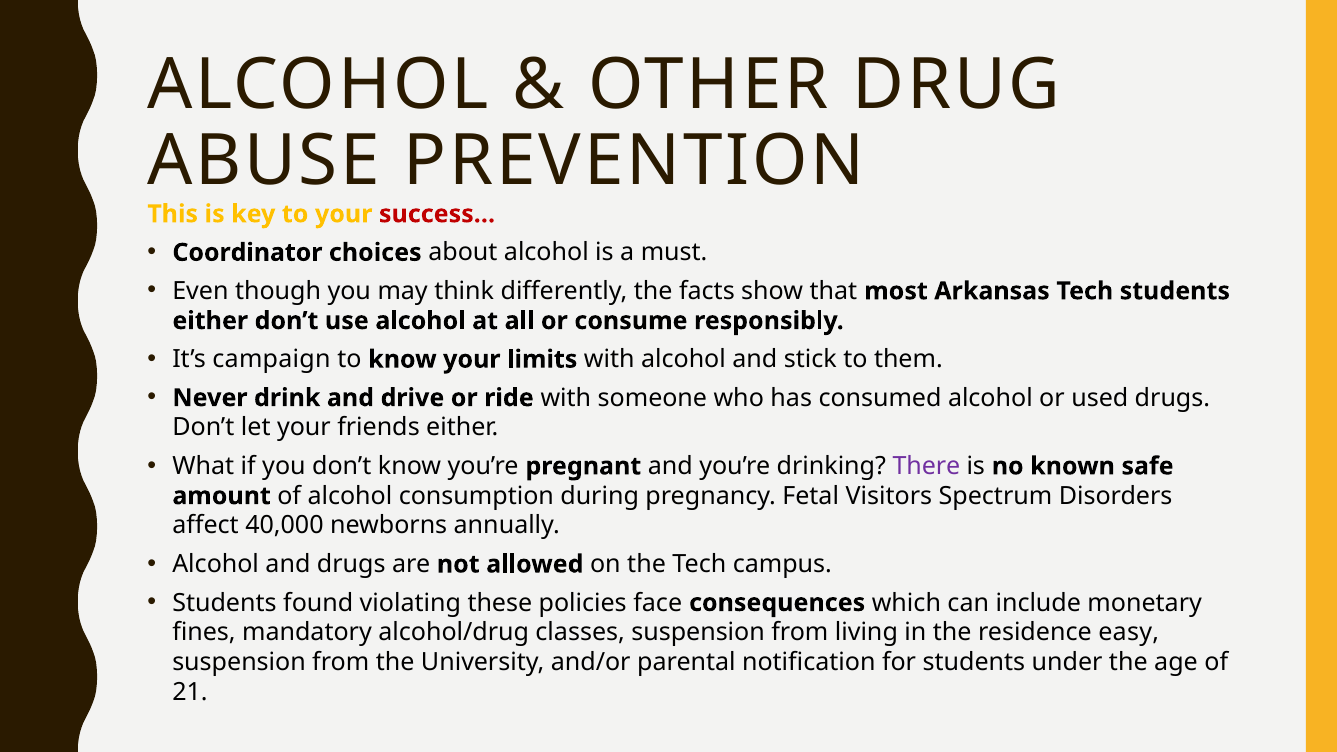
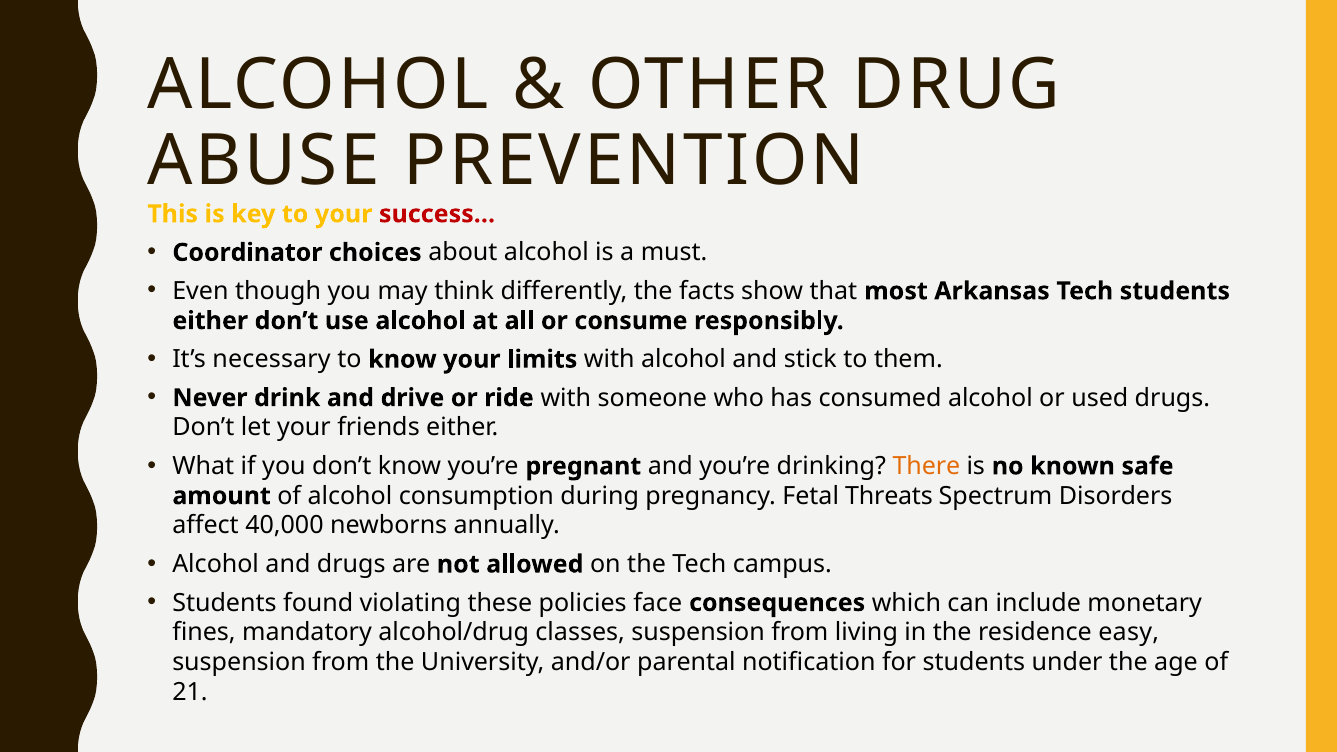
campaign: campaign -> necessary
There colour: purple -> orange
Visitors: Visitors -> Threats
